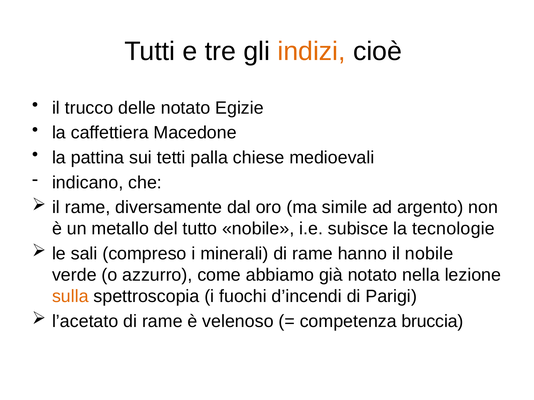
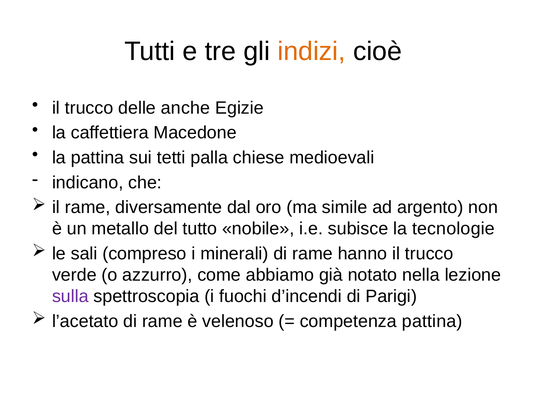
delle notato: notato -> anche
hanno il nobile: nobile -> trucco
sulla colour: orange -> purple
competenza bruccia: bruccia -> pattina
